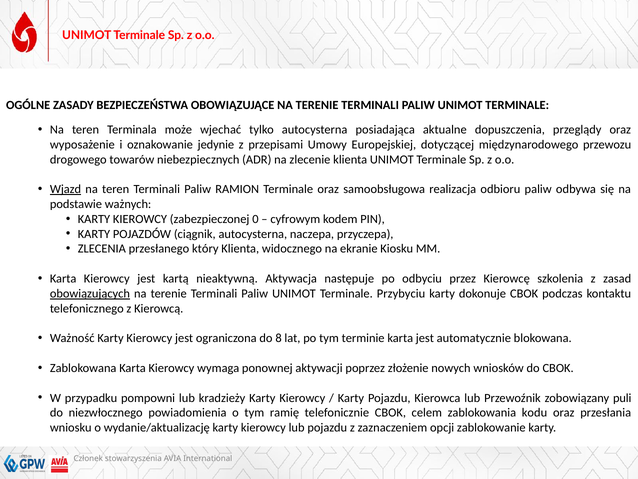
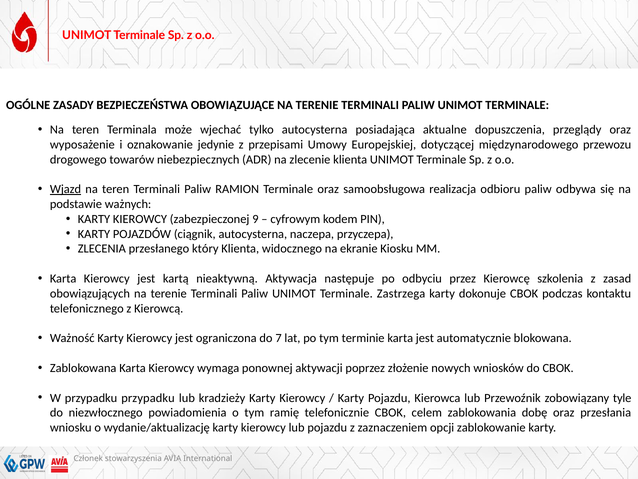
0: 0 -> 9
obowiązujących underline: present -> none
Przybyciu: Przybyciu -> Zastrzega
8: 8 -> 7
przypadku pompowni: pompowni -> przypadku
puli: puli -> tyle
kodu: kodu -> dobę
